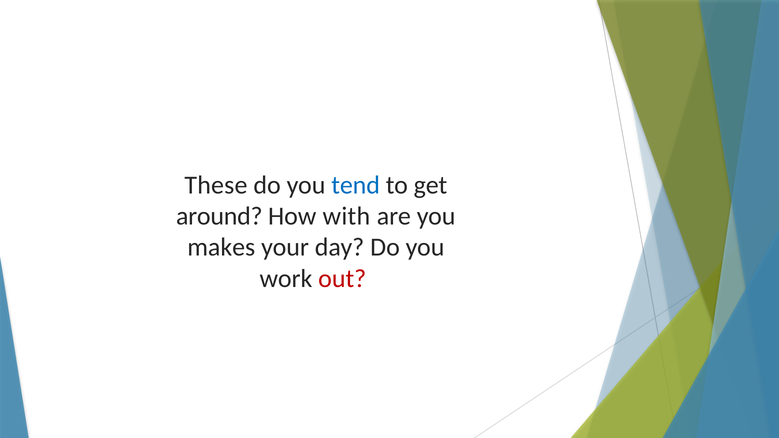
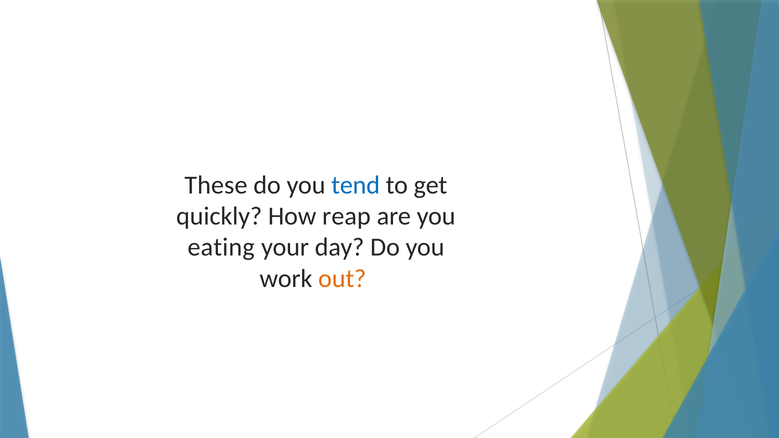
around: around -> quickly
with: with -> reap
makes: makes -> eating
out colour: red -> orange
